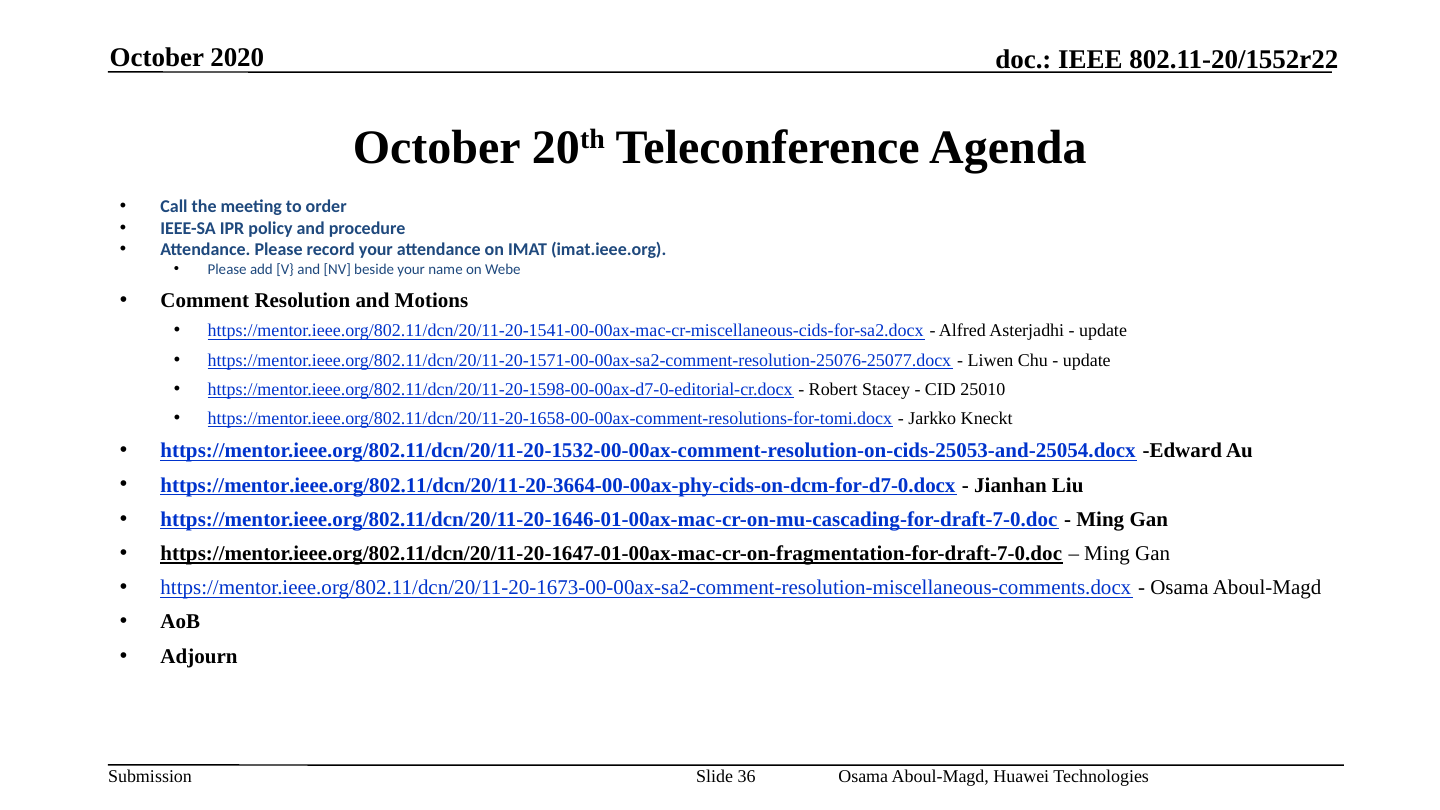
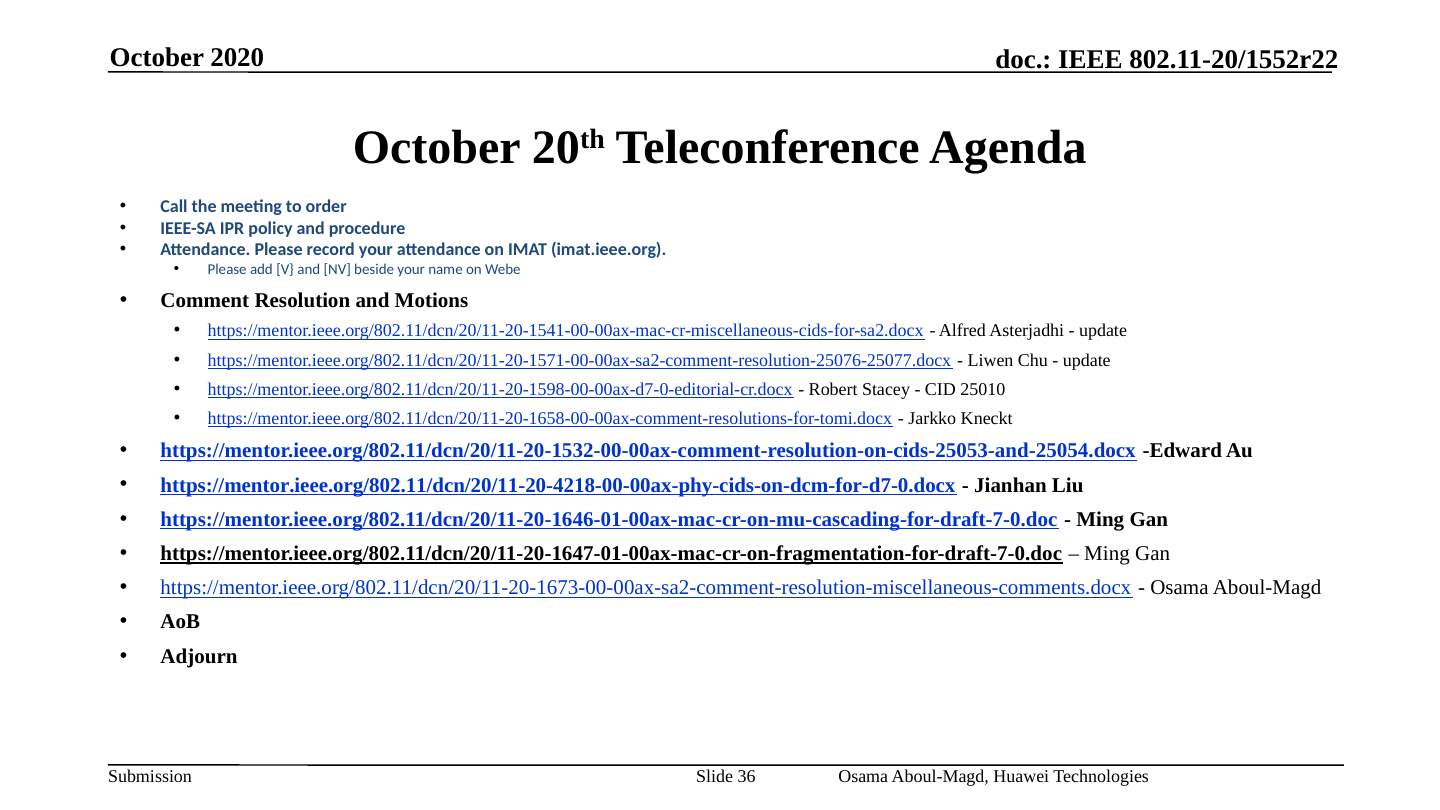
https://mentor.ieee.org/802.11/dcn/20/11-20-3664-00-00ax-phy-cids-on-dcm-for-d7-0.docx: https://mentor.ieee.org/802.11/dcn/20/11-20-3664-00-00ax-phy-cids-on-dcm-for-d7-0.docx -> https://mentor.ieee.org/802.11/dcn/20/11-20-4218-00-00ax-phy-cids-on-dcm-for-d7-0.docx
